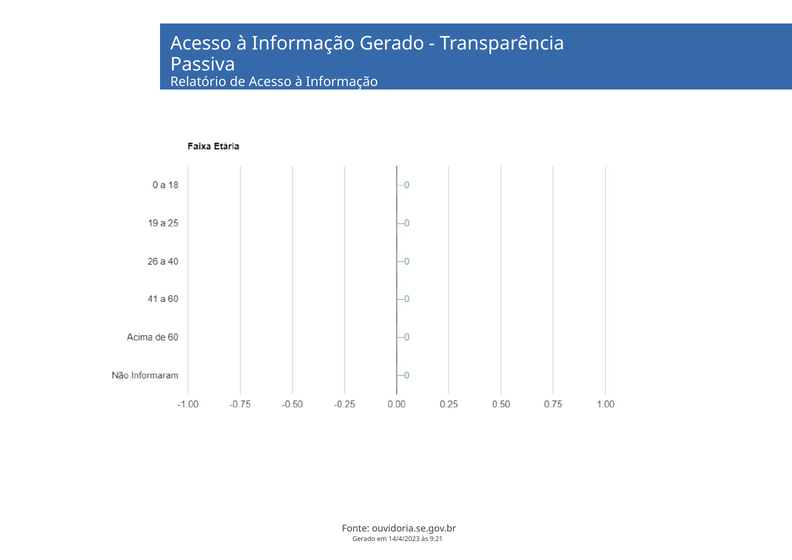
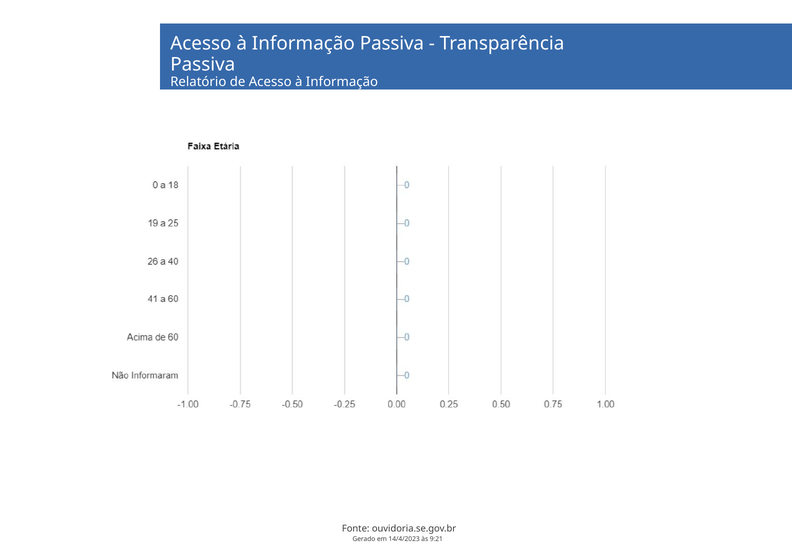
Informação Gerado: Gerado -> Passiva
